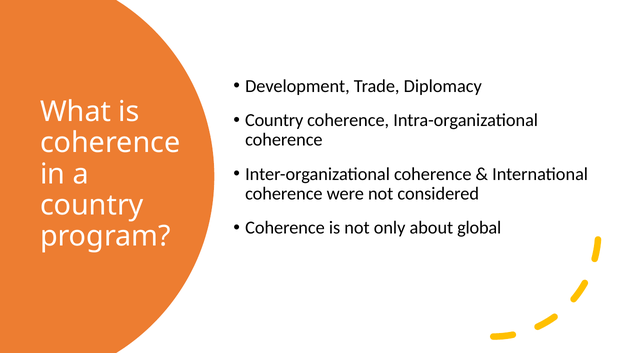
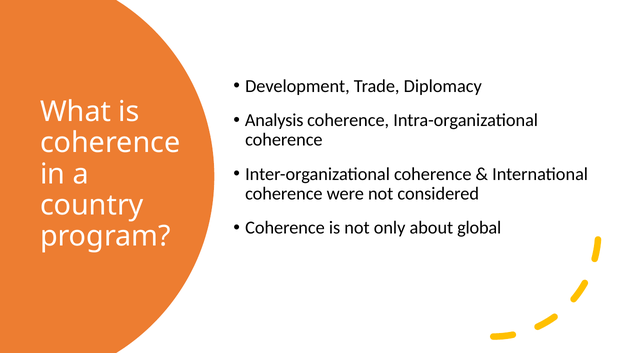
Country at (274, 120): Country -> Analysis
